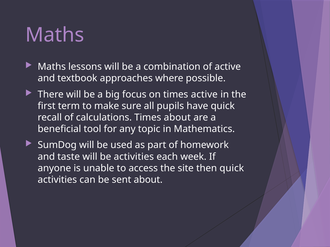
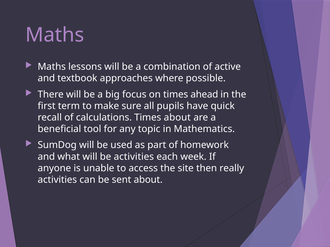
times active: active -> ahead
taste: taste -> what
then quick: quick -> really
